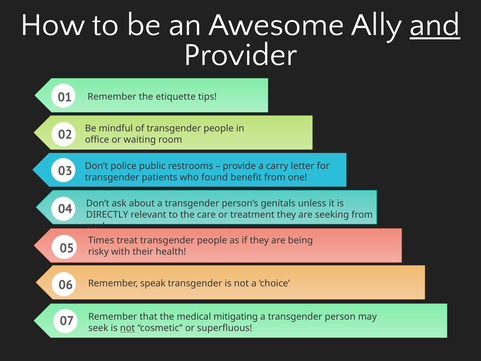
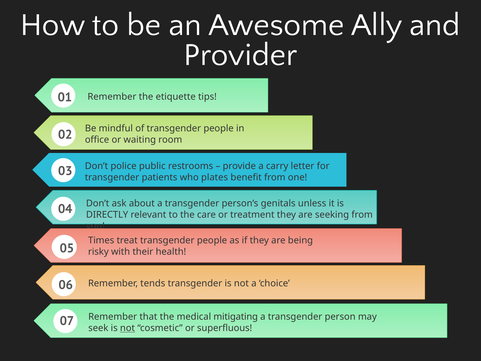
and underline: present -> none
found: found -> plates
speak: speak -> tends
